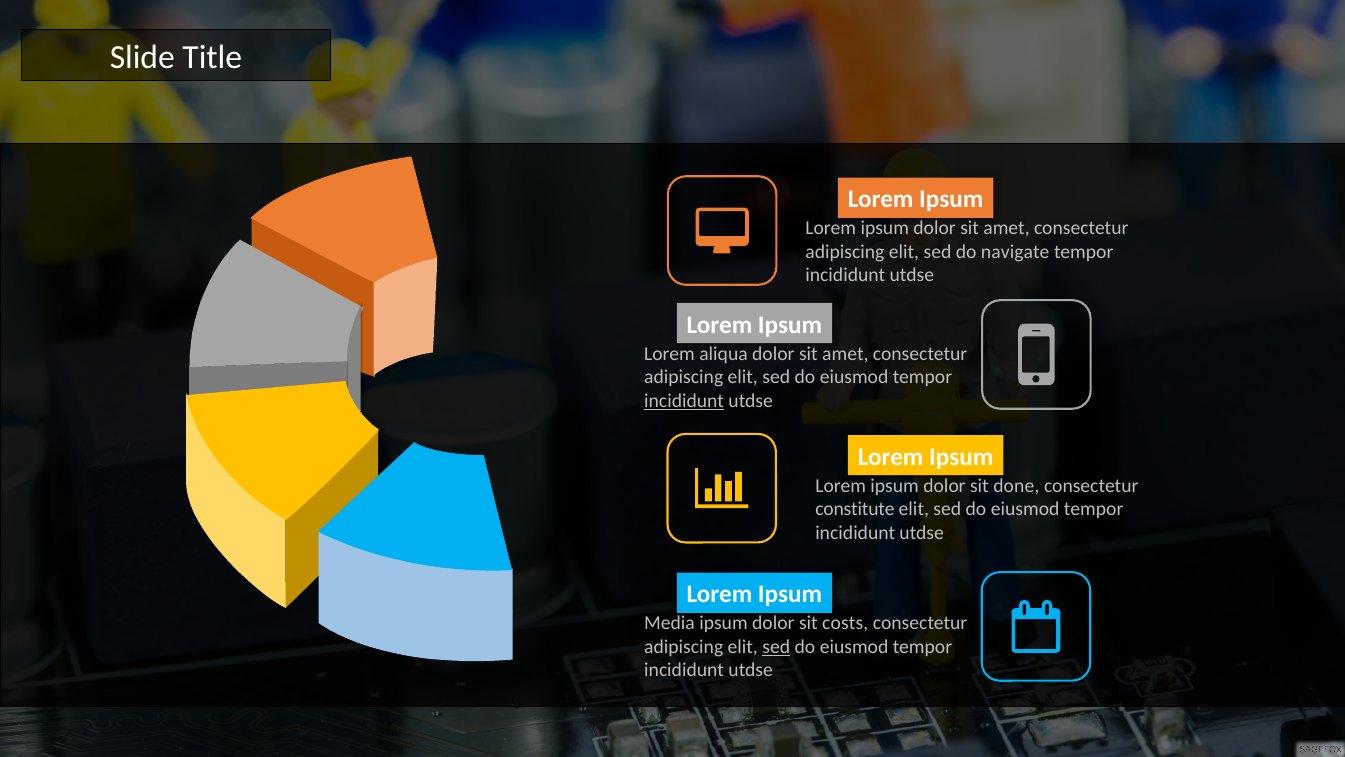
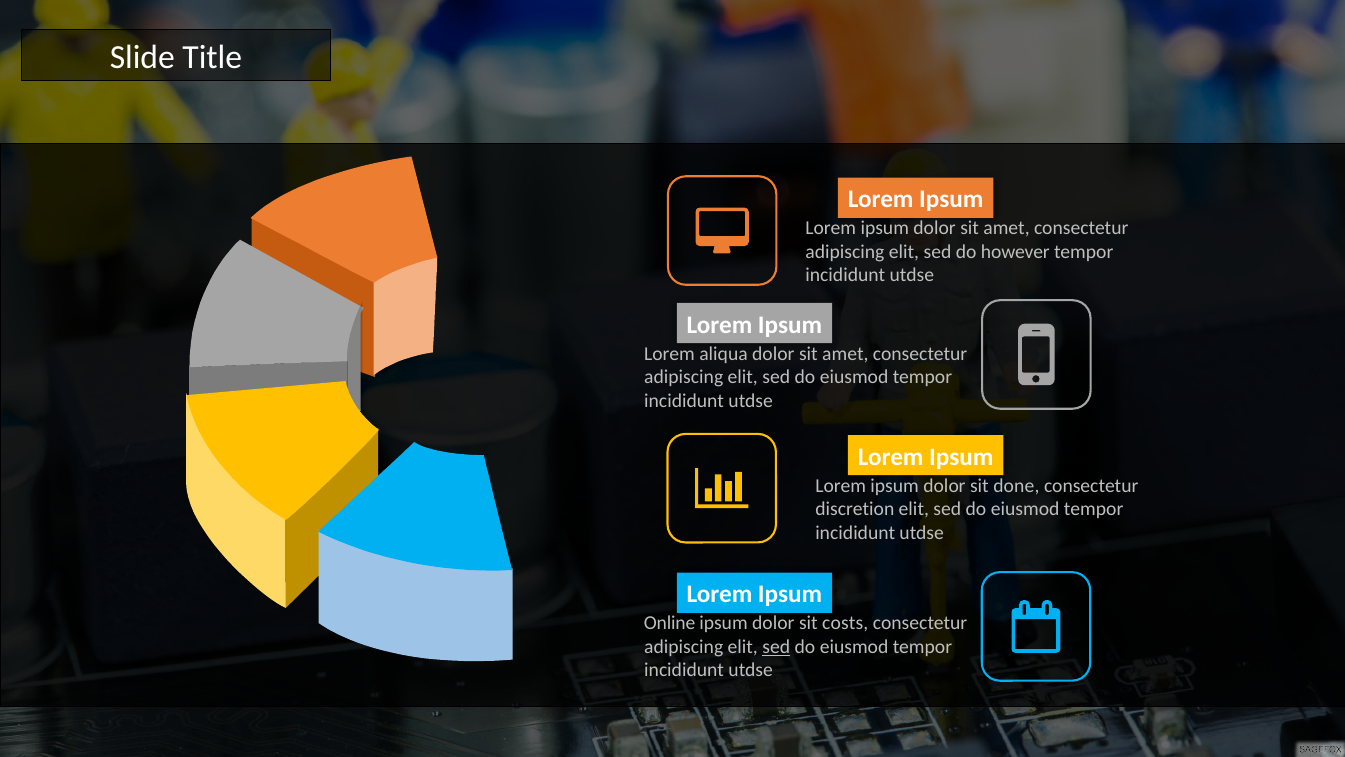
navigate: navigate -> however
incididunt at (684, 400) underline: present -> none
constitute: constitute -> discretion
Media: Media -> Online
